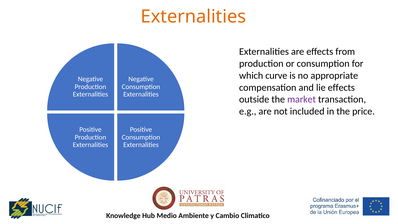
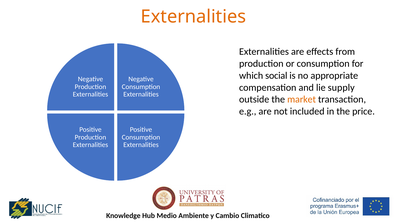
curve: curve -> social
lie effects: effects -> supply
market colour: purple -> orange
